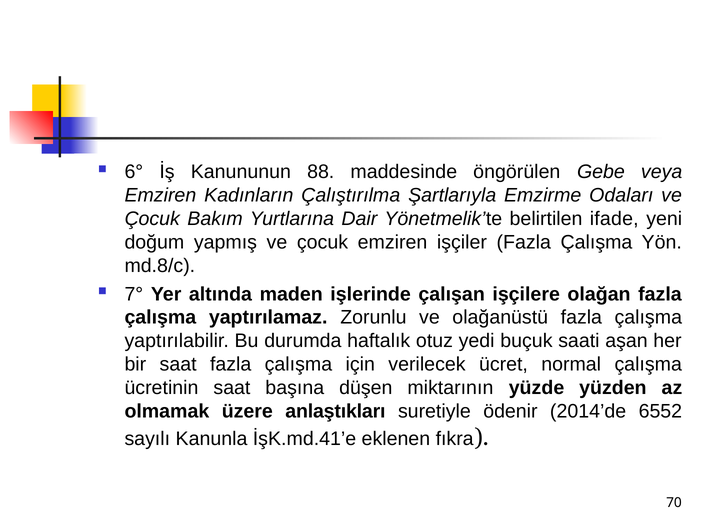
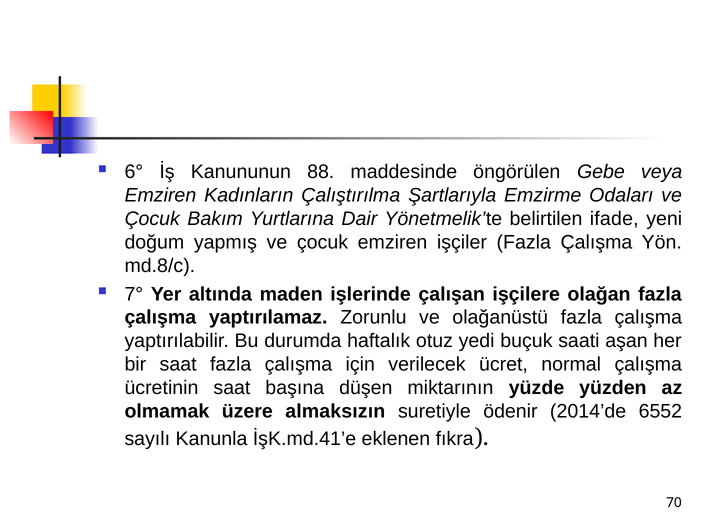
anlaştıkları: anlaştıkları -> almaksızın
